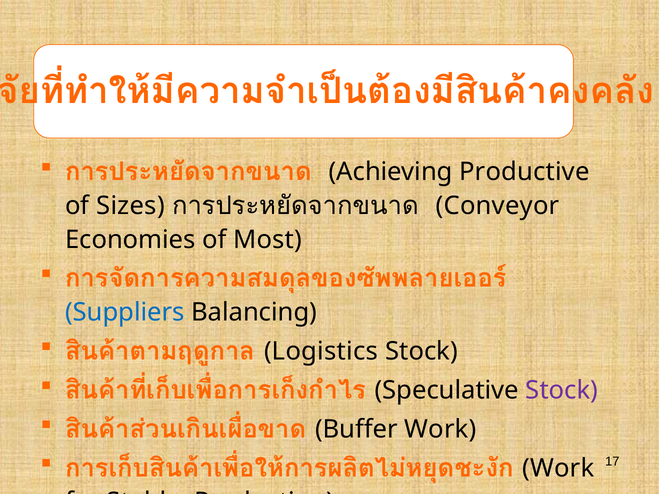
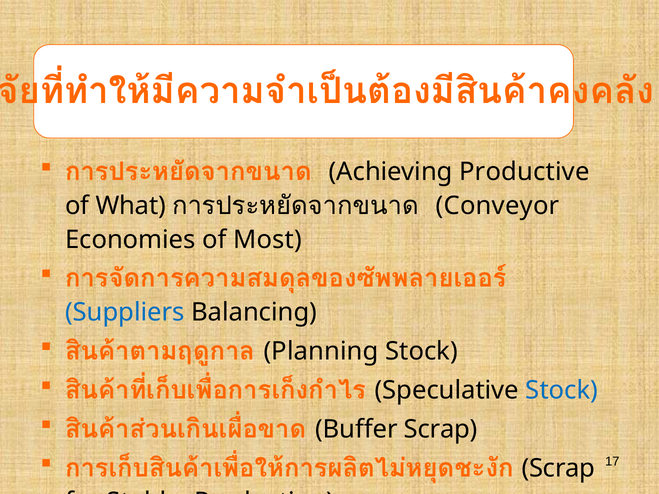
Sizes: Sizes -> What
Logistics: Logistics -> Planning
Stock at (562, 390) colour: purple -> blue
Buffer Work: Work -> Scrap
Work at (558, 468): Work -> Scrap
